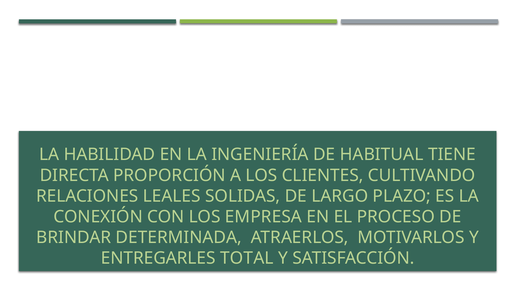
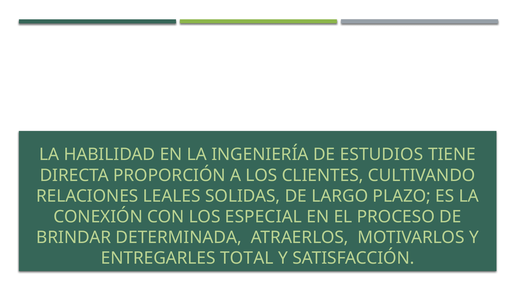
HABITUAL: HABITUAL -> ESTUDIOS
EMPRESA: EMPRESA -> ESPECIAL
